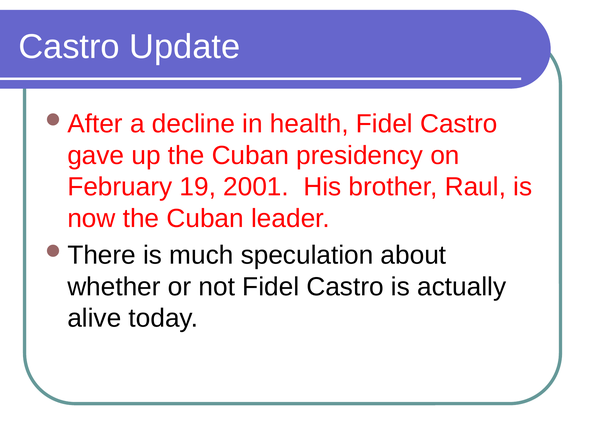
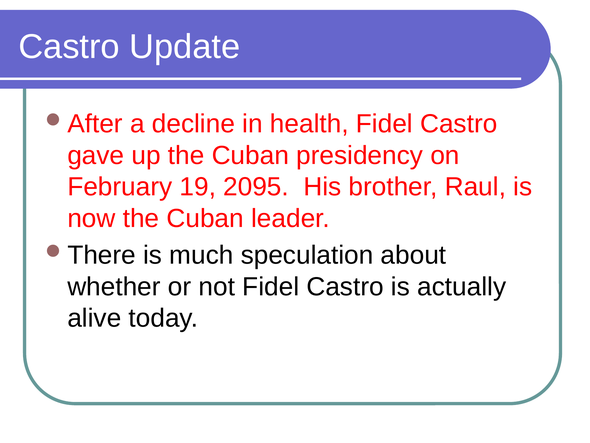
2001: 2001 -> 2095
